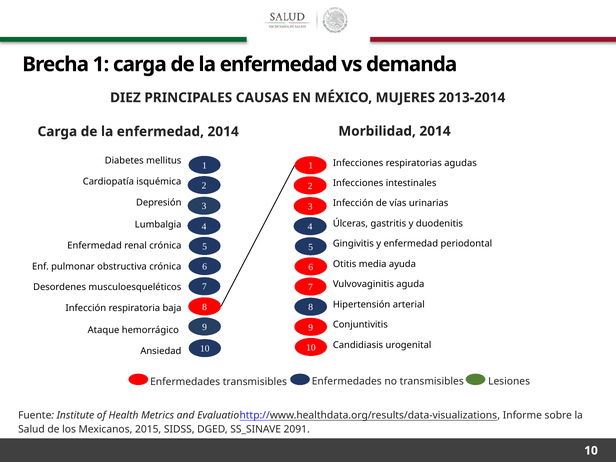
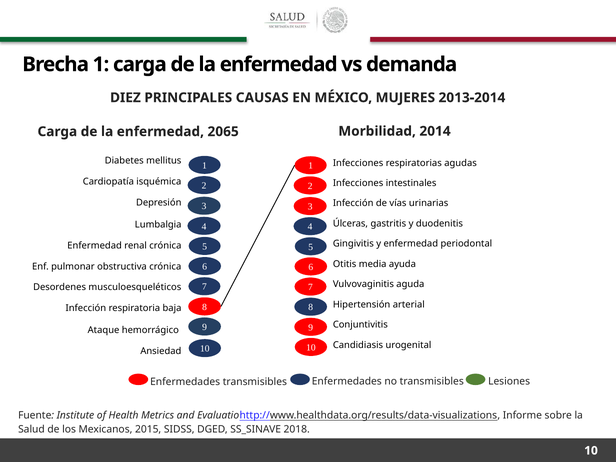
enfermedad 2014: 2014 -> 2065
2091: 2091 -> 2018
